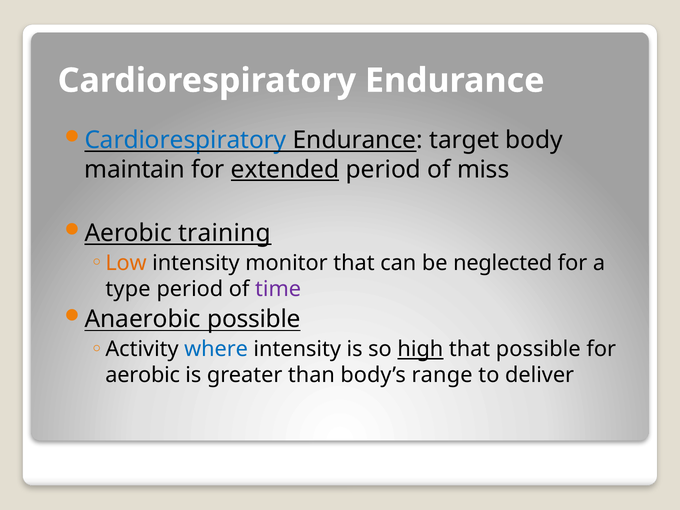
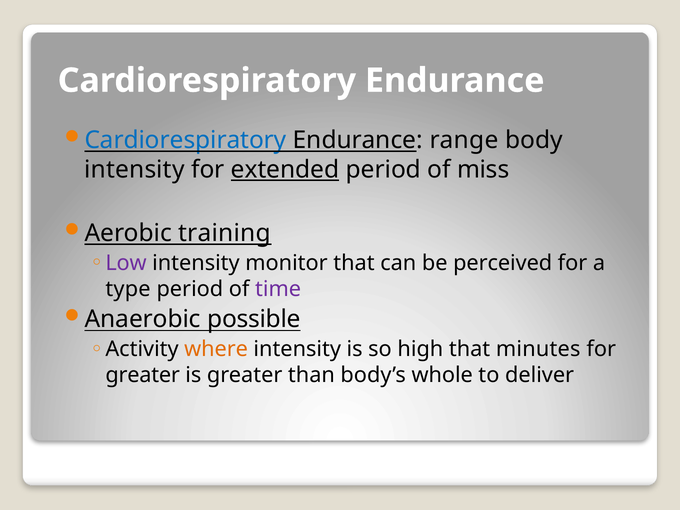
target: target -> range
maintain at (135, 170): maintain -> intensity
Low colour: orange -> purple
neglected: neglected -> perceived
where colour: blue -> orange
high underline: present -> none
that possible: possible -> minutes
aerobic at (143, 375): aerobic -> greater
range: range -> whole
